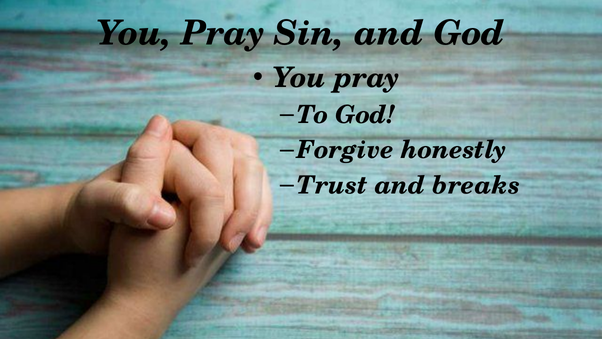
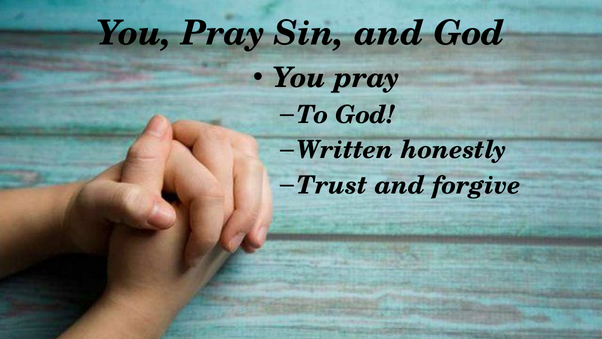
Forgive: Forgive -> Written
breaks: breaks -> forgive
